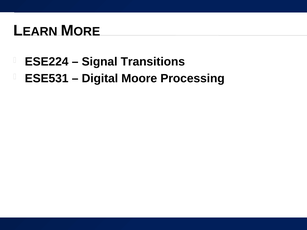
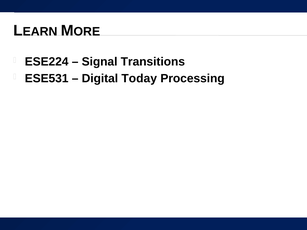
Moore: Moore -> Today
